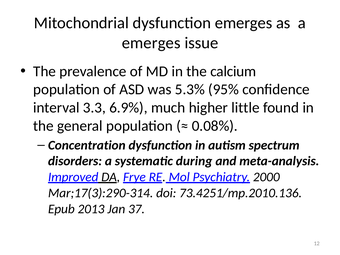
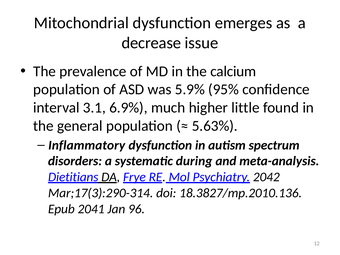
emerges at (151, 43): emerges -> decrease
5.3%: 5.3% -> 5.9%
3.3: 3.3 -> 3.1
0.08%: 0.08% -> 5.63%
Concentration: Concentration -> Inflammatory
Improved: Improved -> Dietitians
2000: 2000 -> 2042
73.4251/mp.2010.136: 73.4251/mp.2010.136 -> 18.3827/mp.2010.136
2013: 2013 -> 2041
37: 37 -> 96
